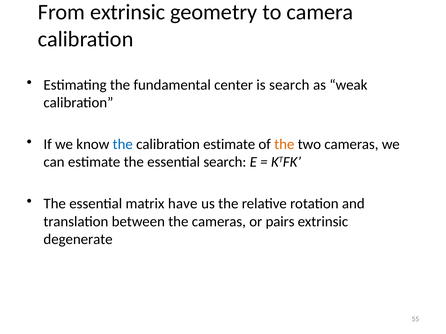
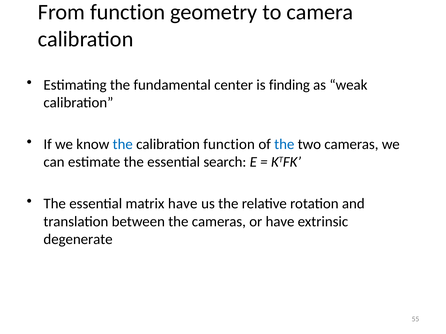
From extrinsic: extrinsic -> function
is search: search -> finding
calibration estimate: estimate -> function
the at (284, 144) colour: orange -> blue
or pairs: pairs -> have
